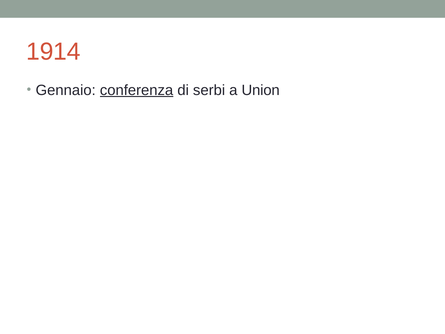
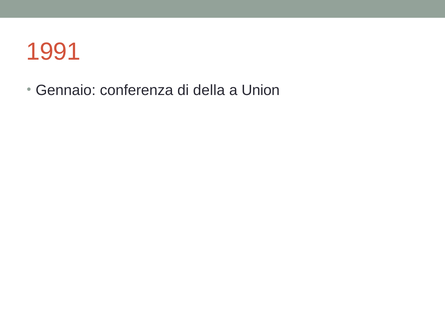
1914: 1914 -> 1991
conferenza underline: present -> none
serbi: serbi -> della
